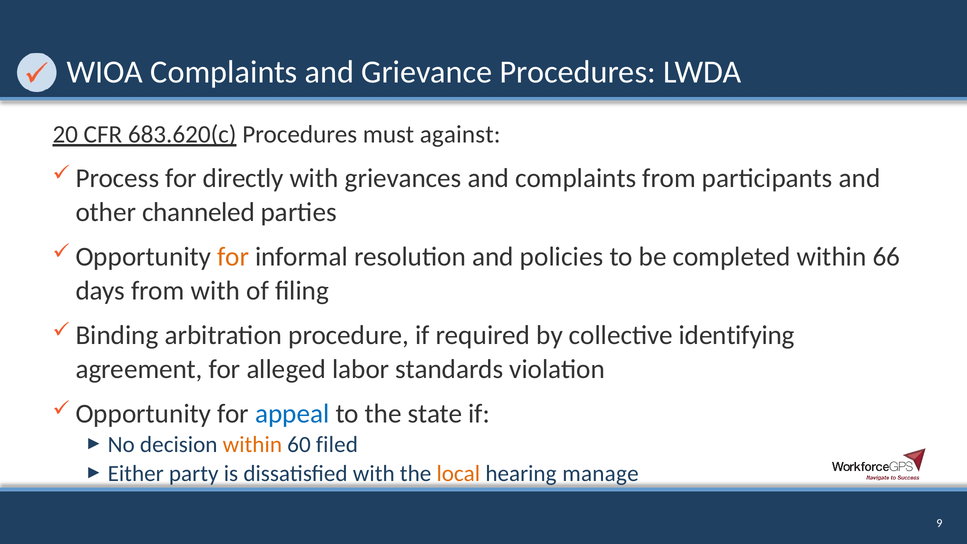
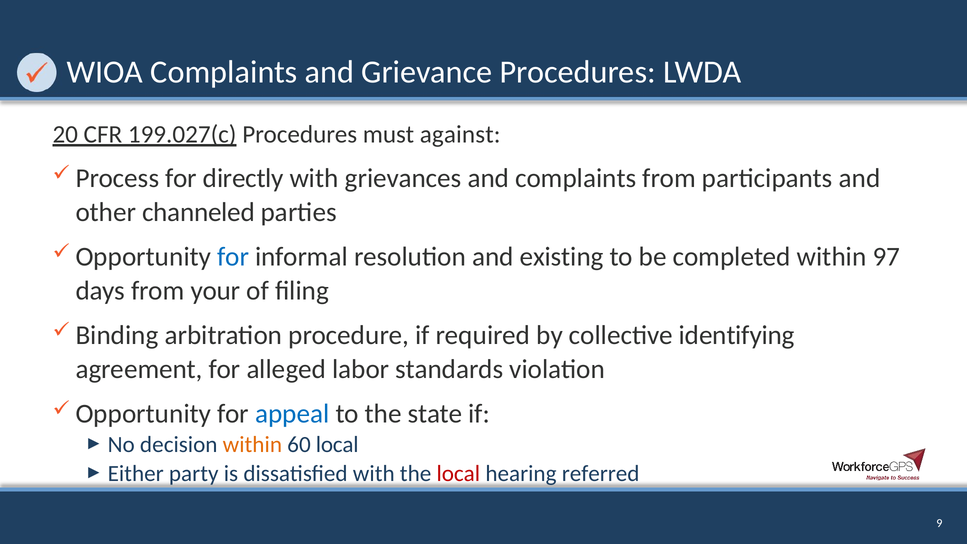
683.620(c: 683.620(c -> 199.027(c
for at (233, 257) colour: orange -> blue
policies: policies -> existing
66: 66 -> 97
from with: with -> your
60 filed: filed -> local
local at (458, 473) colour: orange -> red
manage: manage -> referred
